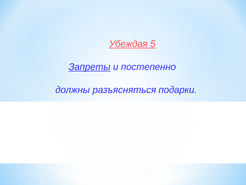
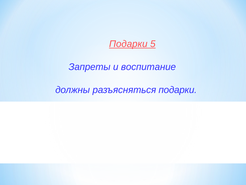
Убеждая at (128, 44): Убеждая -> Подарки
Запреты underline: present -> none
постепенно: постепенно -> воспитание
